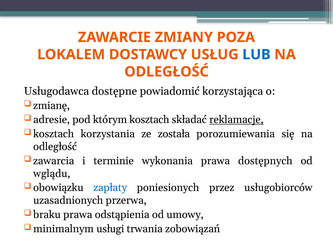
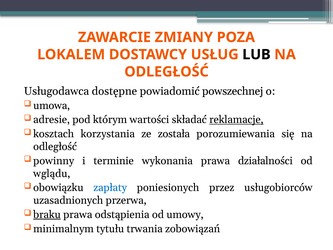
LUB colour: blue -> black
korzystająca: korzystająca -> powszechnej
zmianę: zmianę -> umowa
którym kosztach: kosztach -> wartości
zawarcia: zawarcia -> powinny
dostępnych: dostępnych -> działalności
braku underline: none -> present
usługi: usługi -> tytułu
